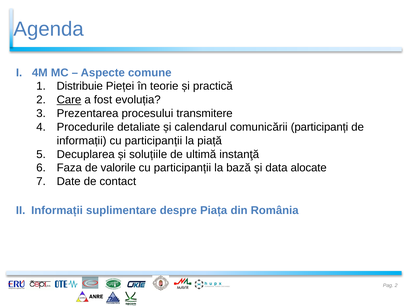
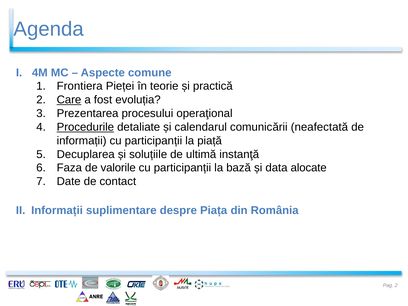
Distribuie: Distribuie -> Frontiera
transmitere: transmitere -> operaţional
Procedurile underline: none -> present
participanți: participanți -> neafectată
